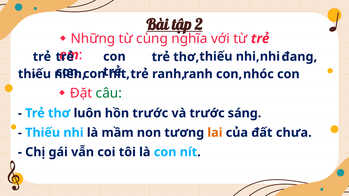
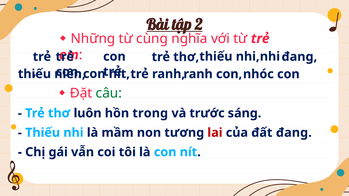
hồn trước: trước -> trong
lai colour: orange -> red
đất chưa: chưa -> đang
